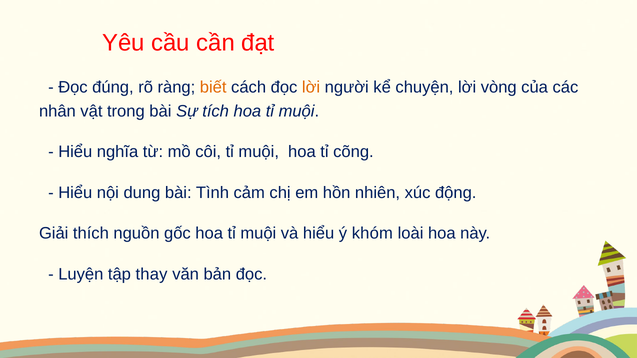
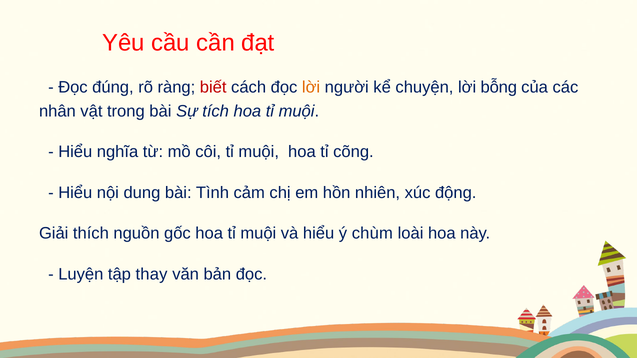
biết colour: orange -> red
vòng: vòng -> bỗng
khóm: khóm -> chùm
